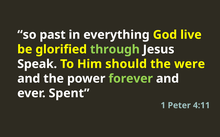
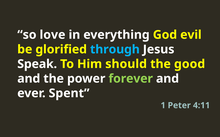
past: past -> love
live: live -> evil
through colour: light green -> light blue
were: were -> good
